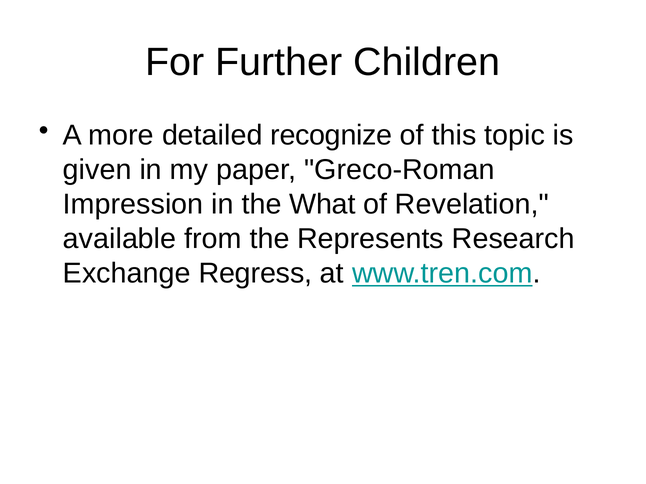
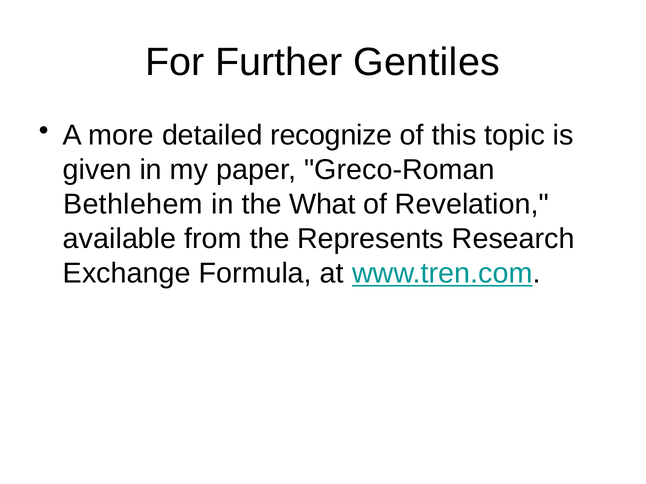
Children: Children -> Gentiles
Impression: Impression -> Bethlehem
Regress: Regress -> Formula
